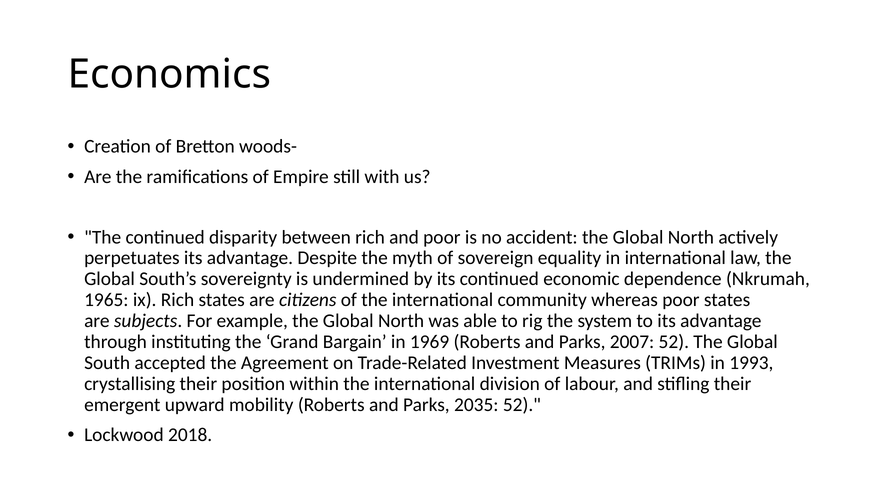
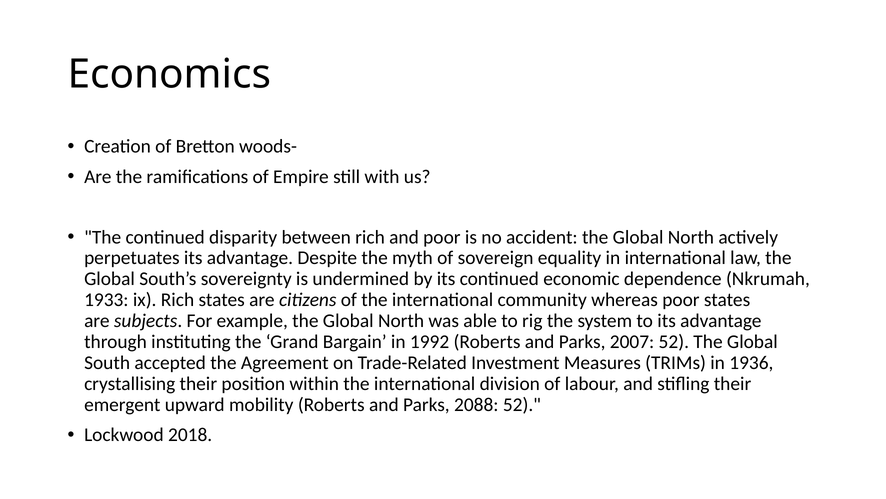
1965: 1965 -> 1933
1969: 1969 -> 1992
1993: 1993 -> 1936
2035: 2035 -> 2088
